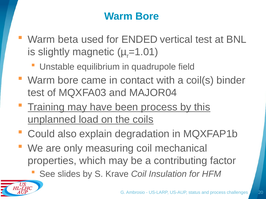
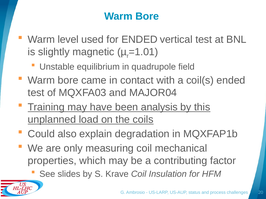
beta: beta -> level
coil(s binder: binder -> ended
been process: process -> analysis
